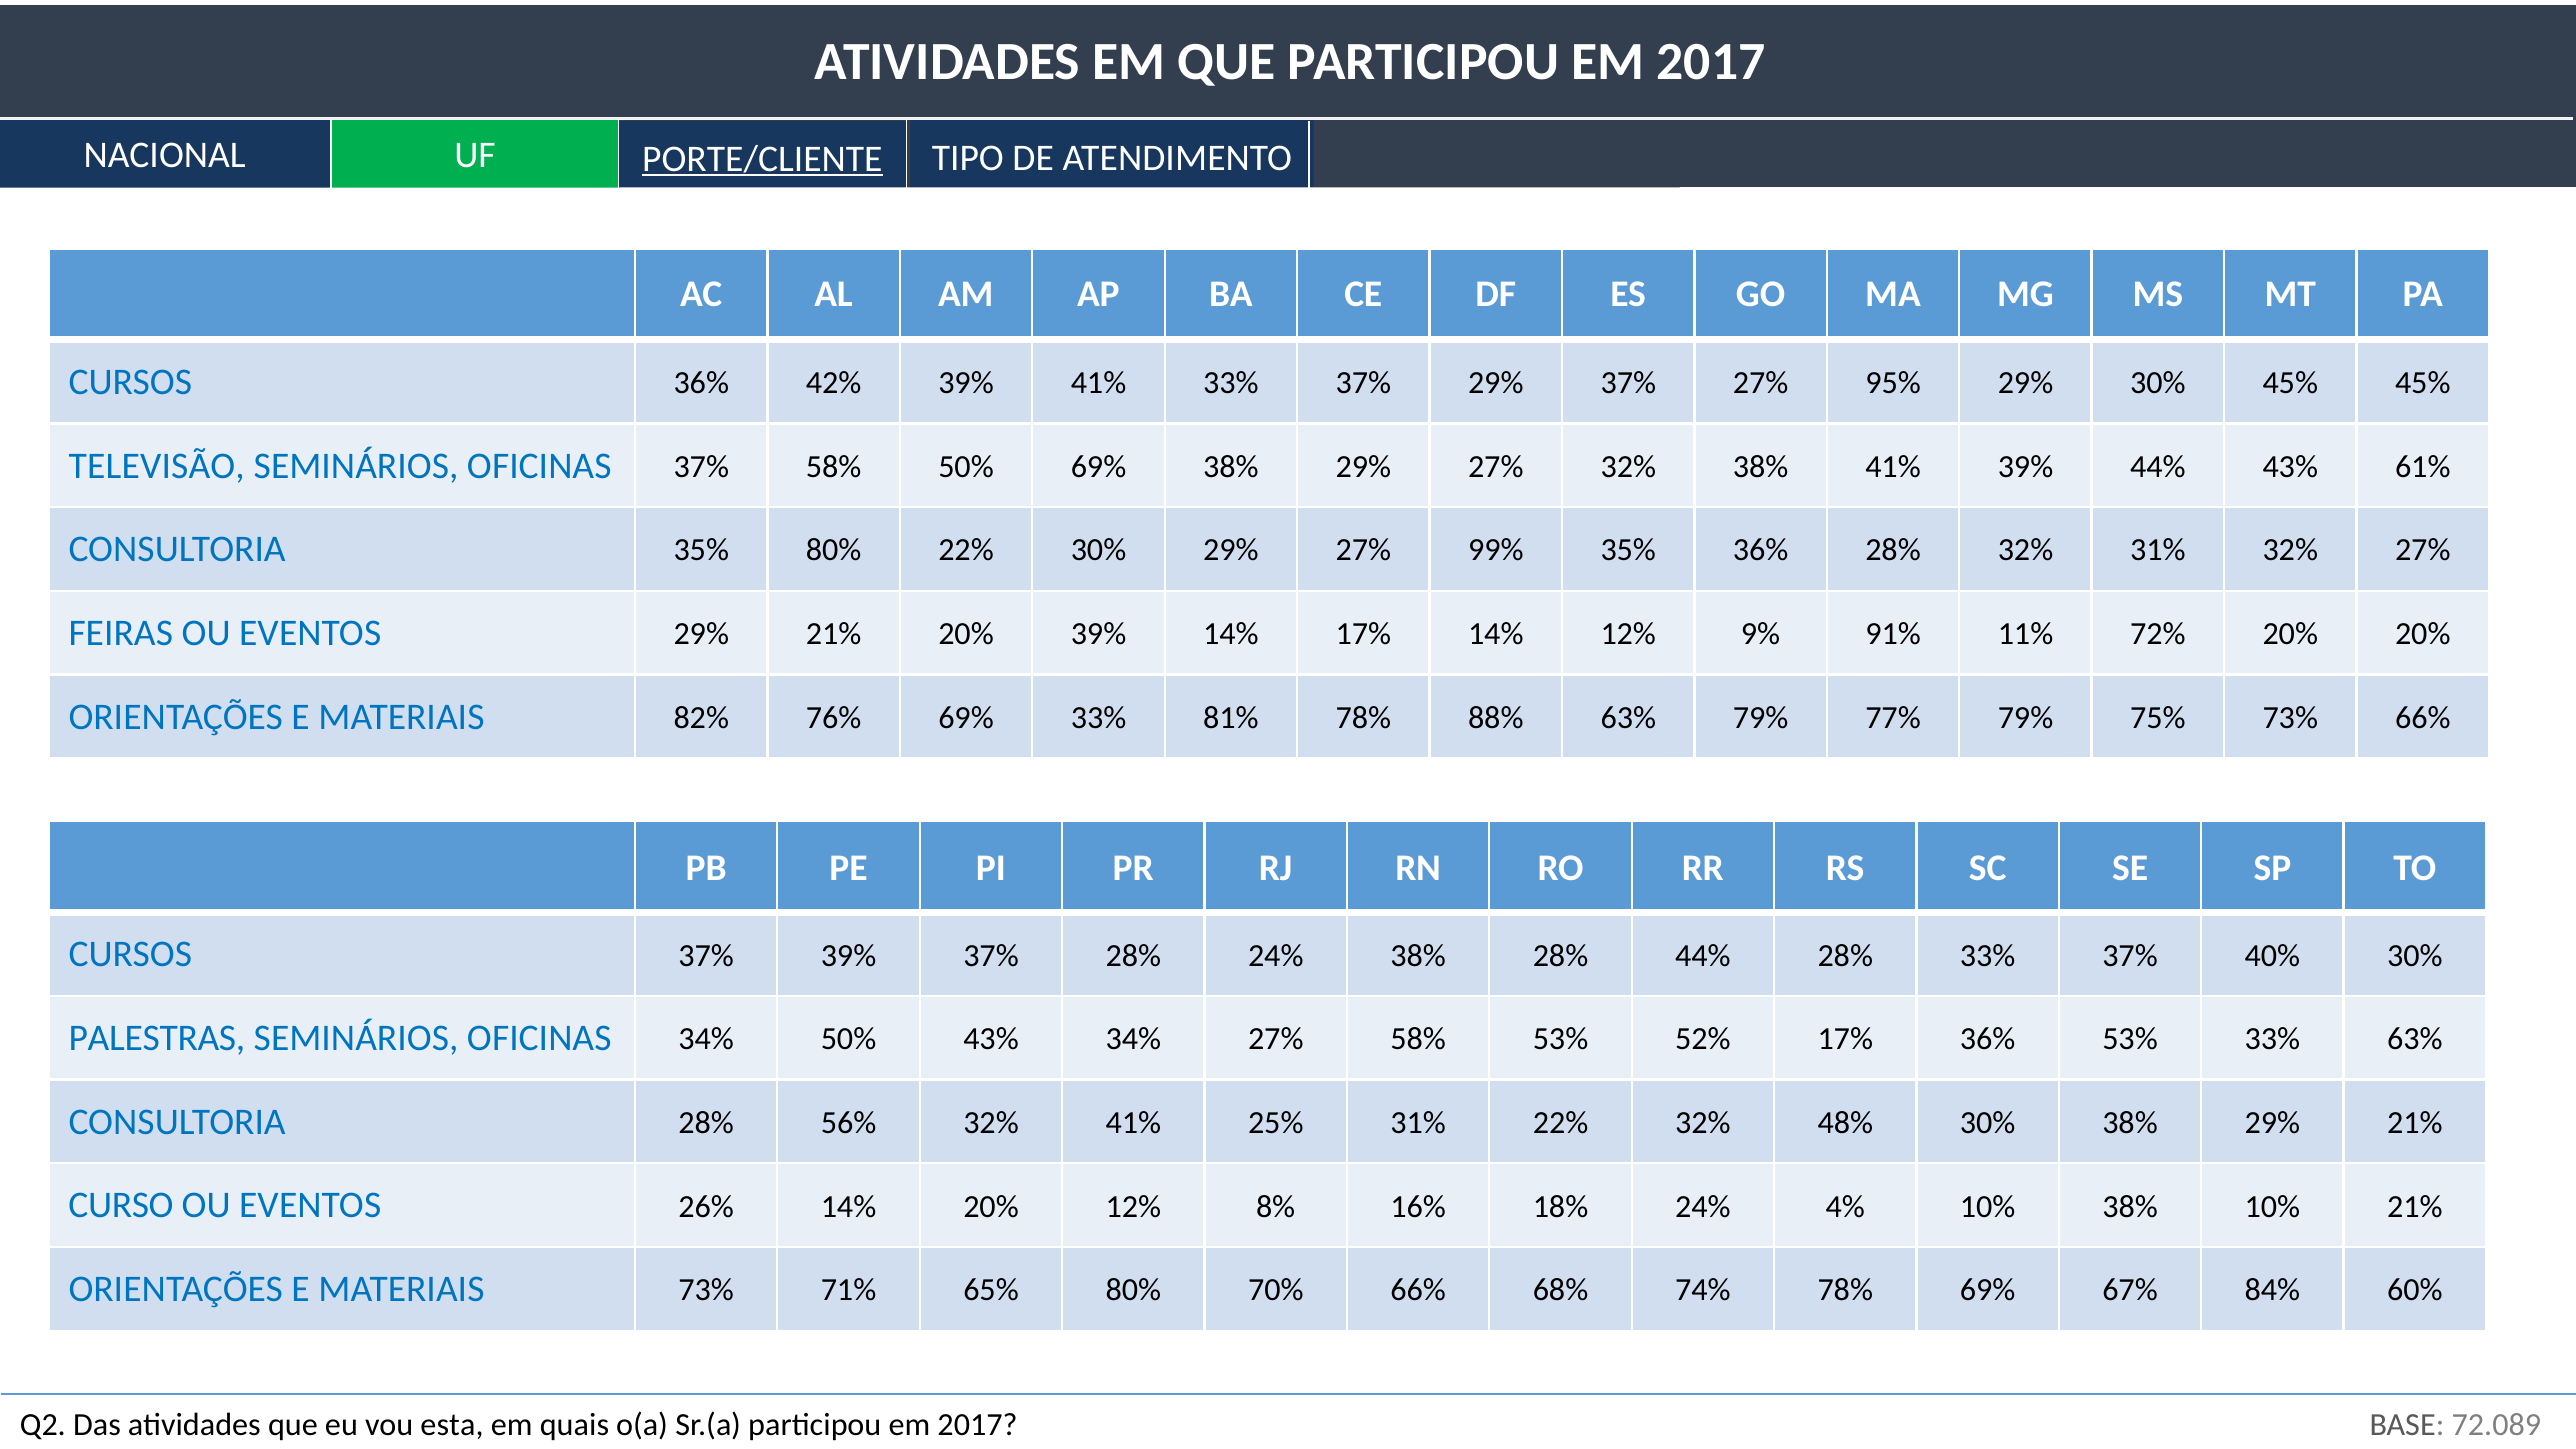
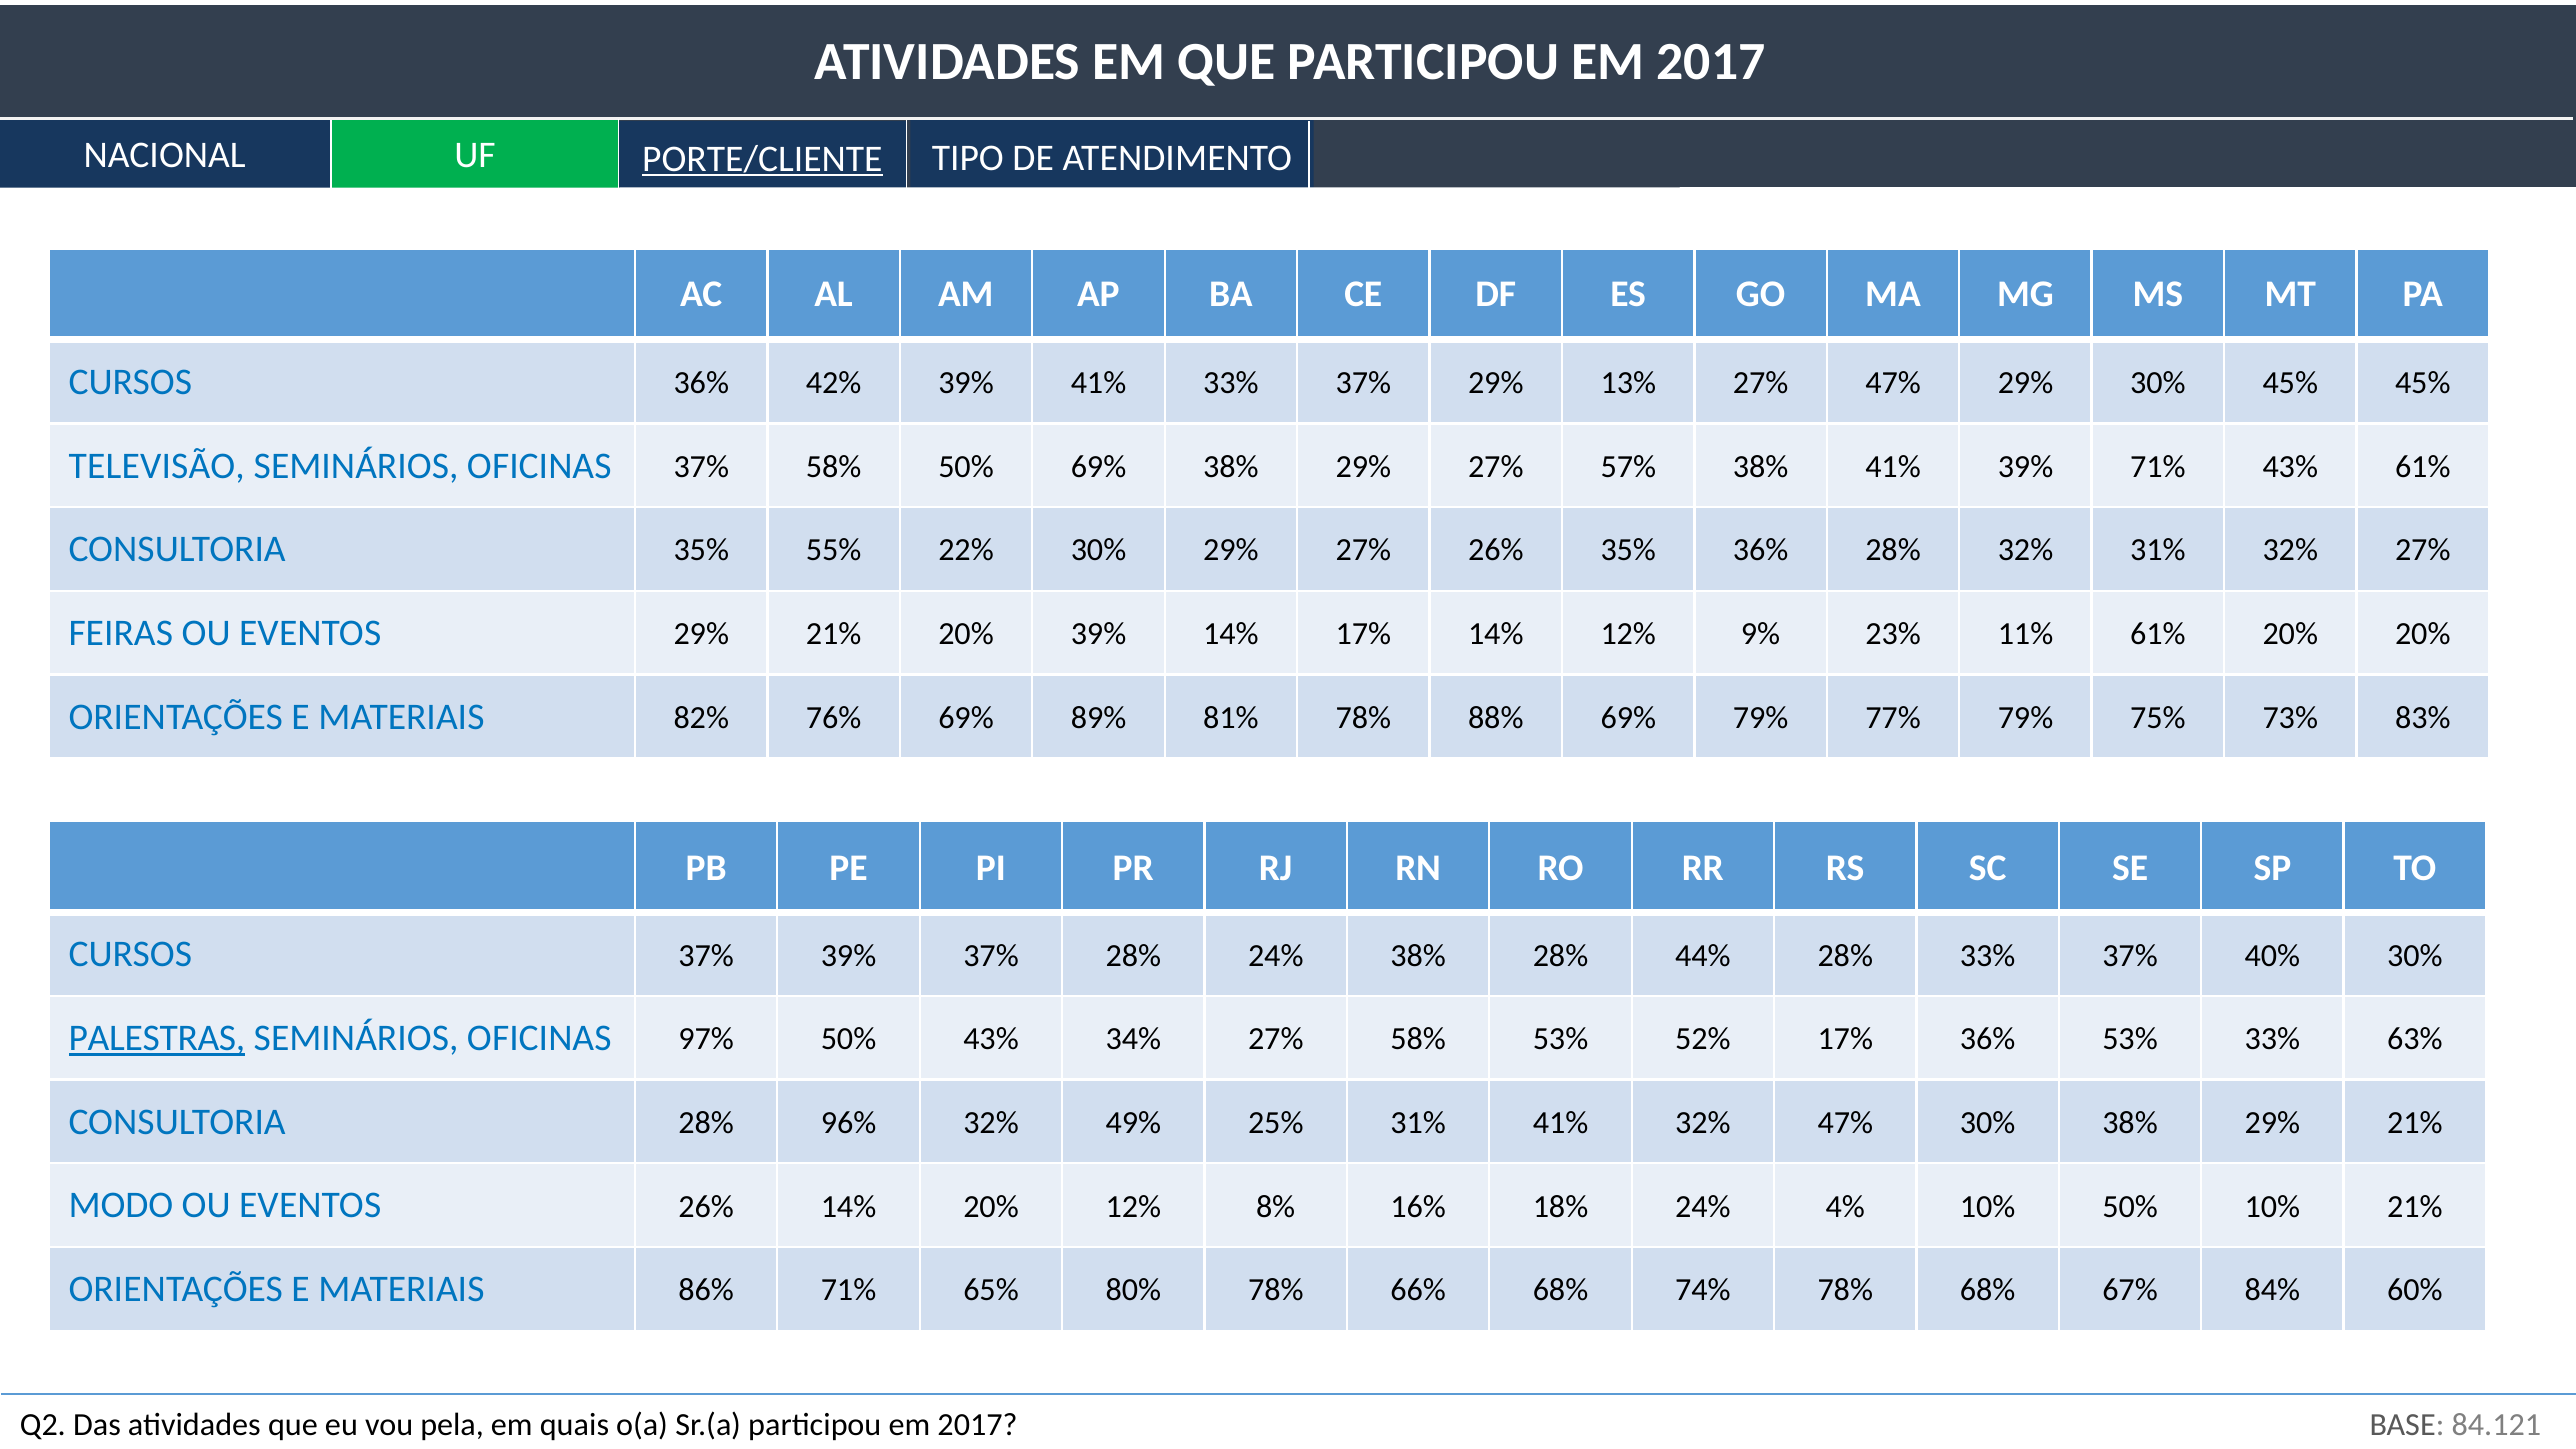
29% 37%: 37% -> 13%
27% 95%: 95% -> 47%
27% 32%: 32% -> 57%
39% 44%: 44% -> 71%
35% 80%: 80% -> 55%
27% 99%: 99% -> 26%
91%: 91% -> 23%
11% 72%: 72% -> 61%
69% 33%: 33% -> 89%
88% 63%: 63% -> 69%
73% 66%: 66% -> 83%
PALESTRAS underline: none -> present
OFICINAS 34%: 34% -> 97%
56%: 56% -> 96%
32% 41%: 41% -> 49%
31% 22%: 22% -> 41%
32% 48%: 48% -> 47%
CURSO: CURSO -> MODO
10% 38%: 38% -> 50%
MATERIAIS 73%: 73% -> 86%
80% 70%: 70% -> 78%
78% 69%: 69% -> 68%
72.089: 72.089 -> 84.121
esta: esta -> pela
